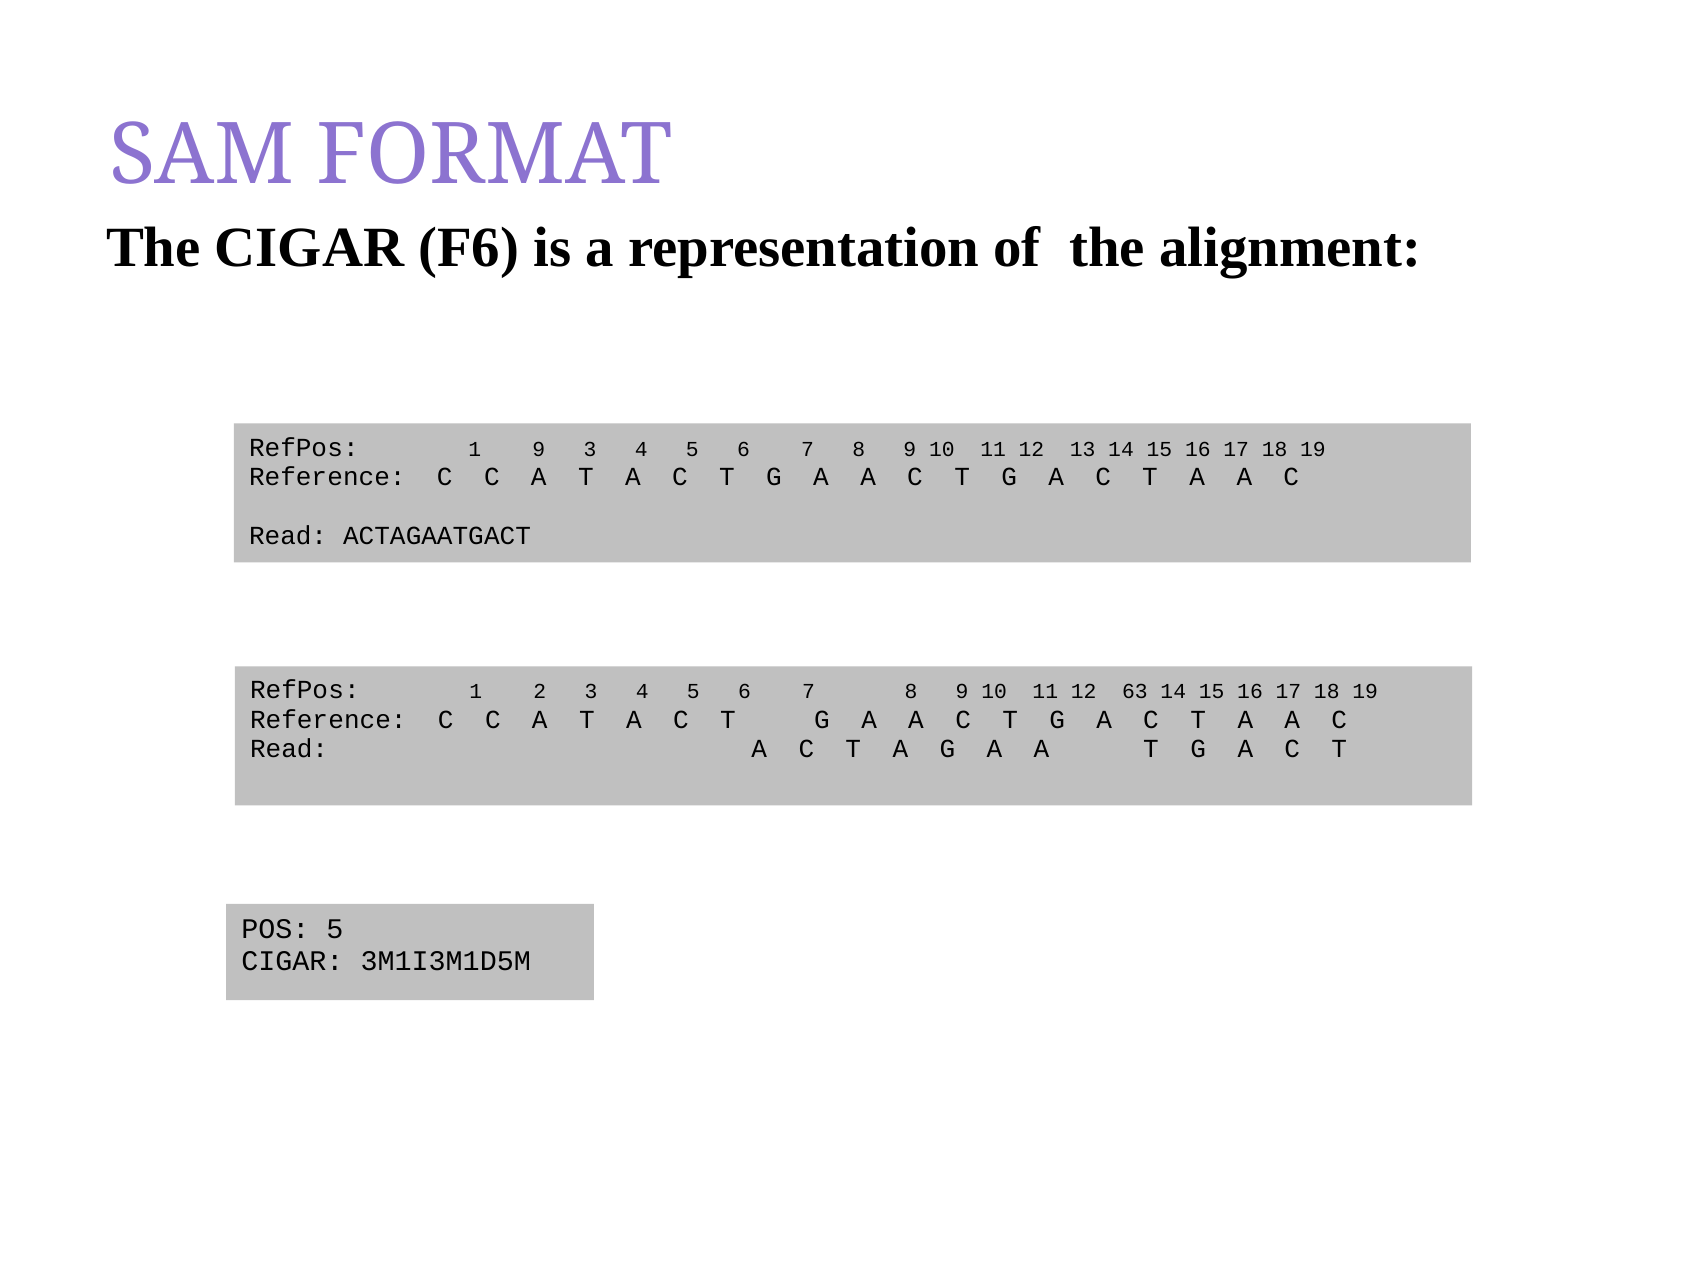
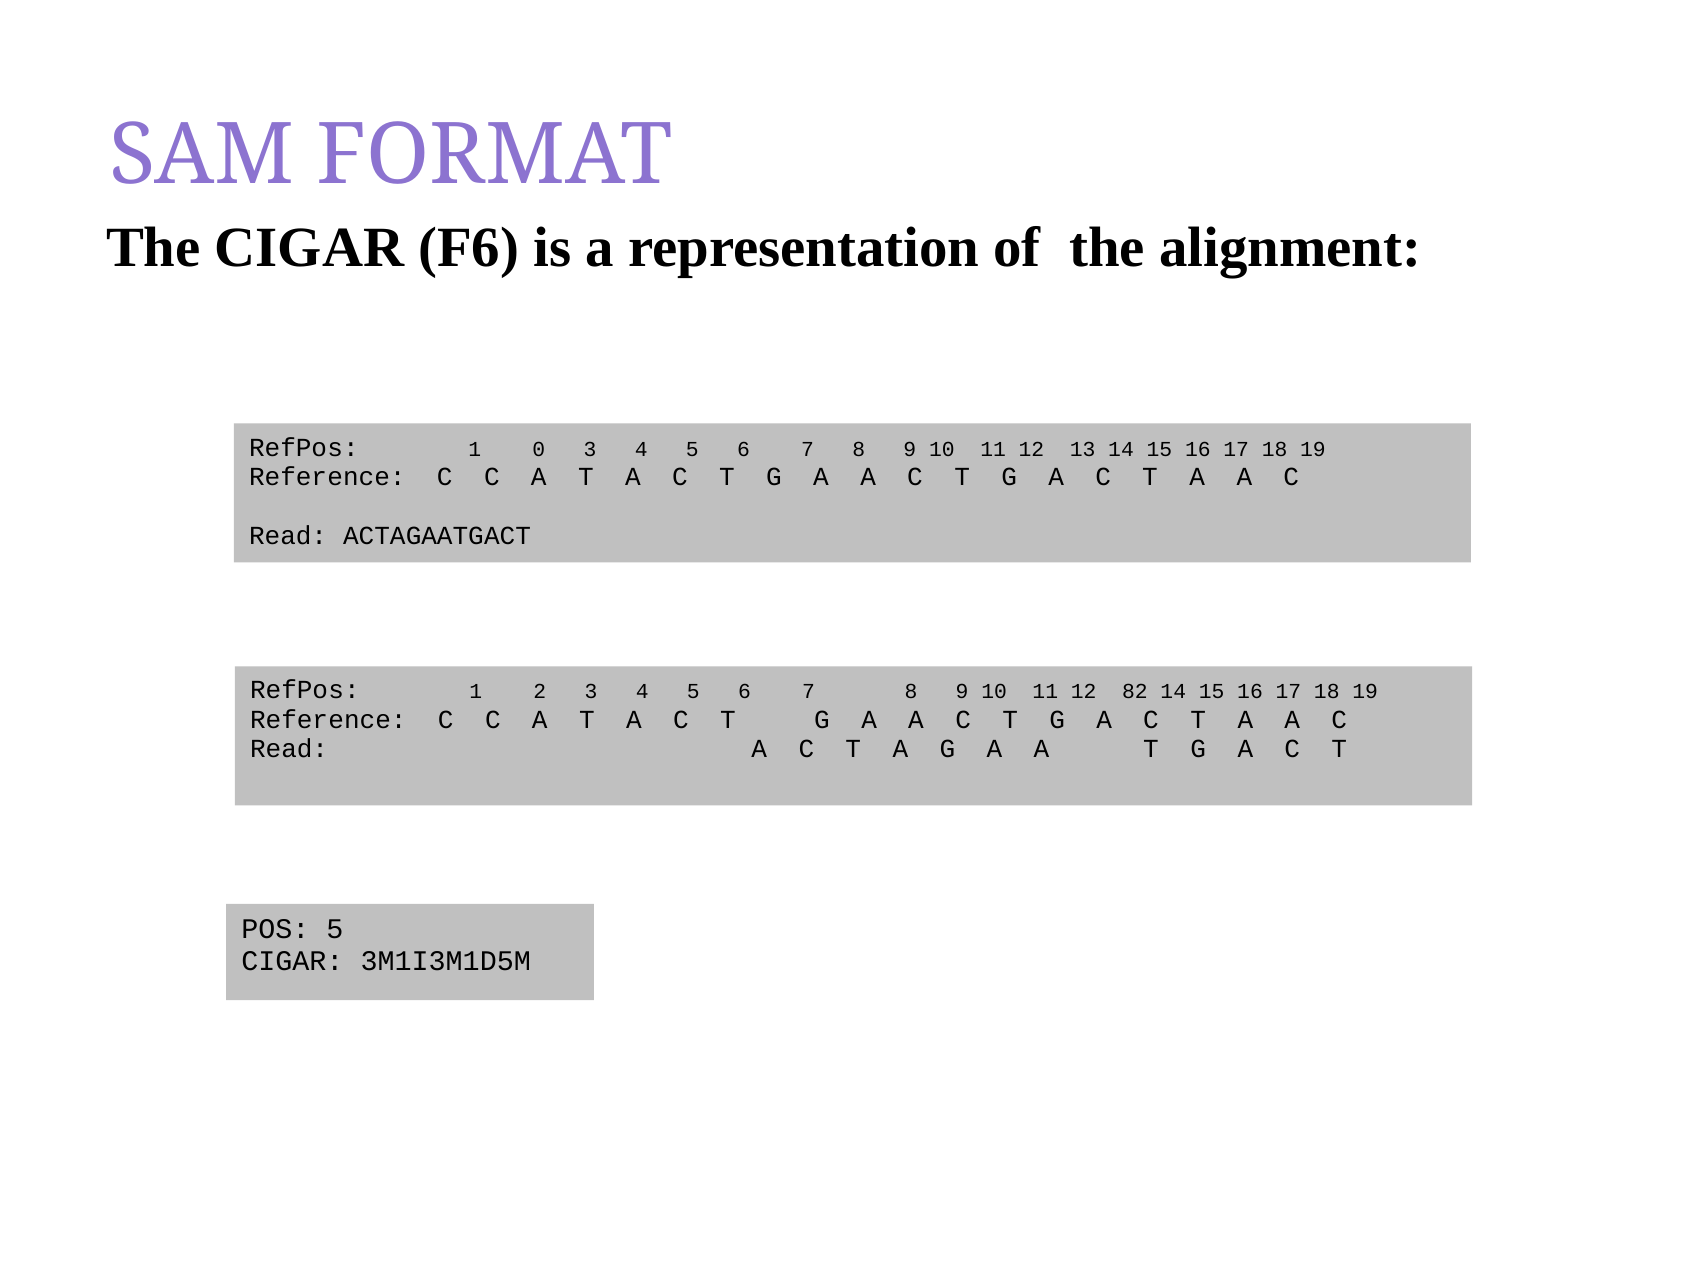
1 9: 9 -> 0
63: 63 -> 82
